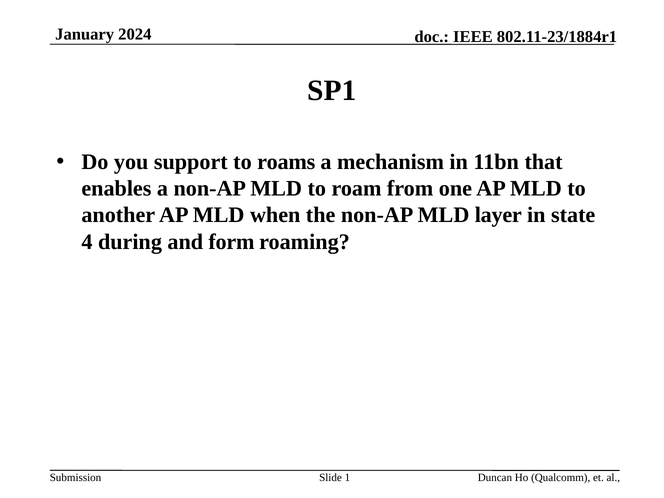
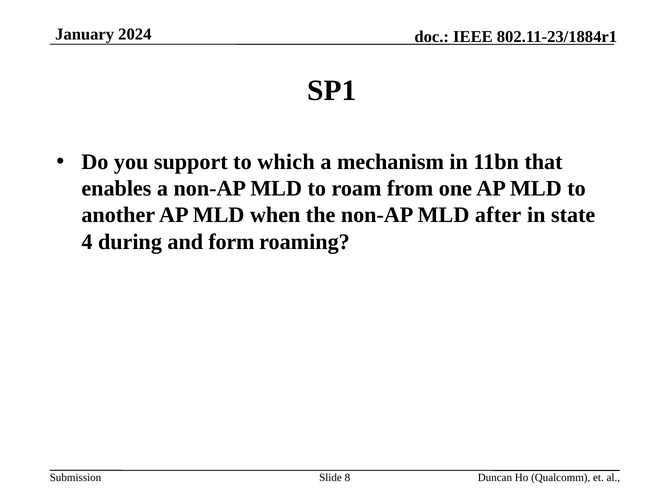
roams: roams -> which
layer: layer -> after
1: 1 -> 8
